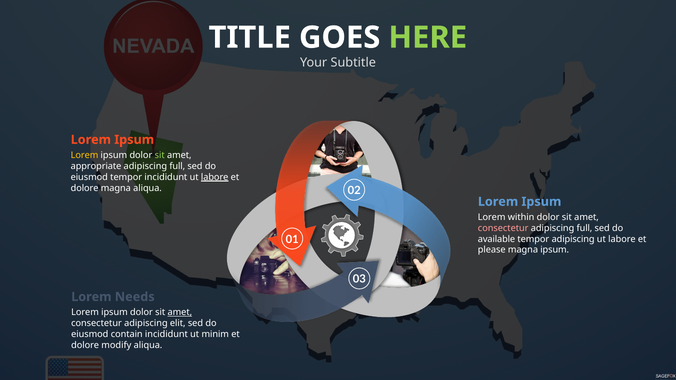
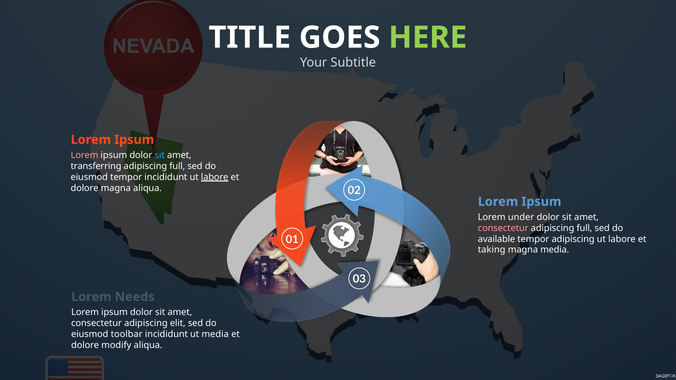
Lorem at (85, 155) colour: yellow -> pink
sit at (160, 155) colour: light green -> light blue
appropriate: appropriate -> transferring
within: within -> under
please: please -> taking
magna ipsum: ipsum -> media
amet at (180, 312) underline: present -> none
contain: contain -> toolbar
ut minim: minim -> media
